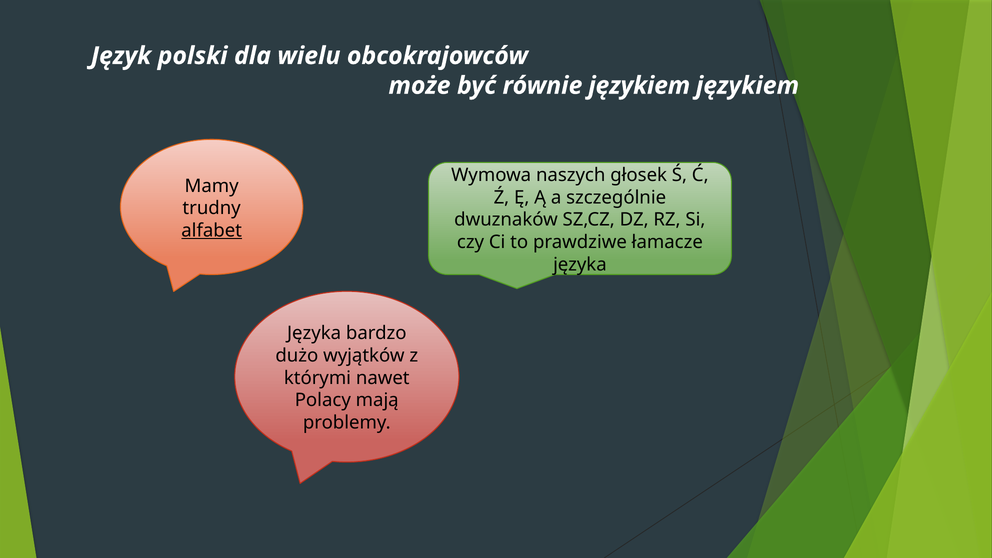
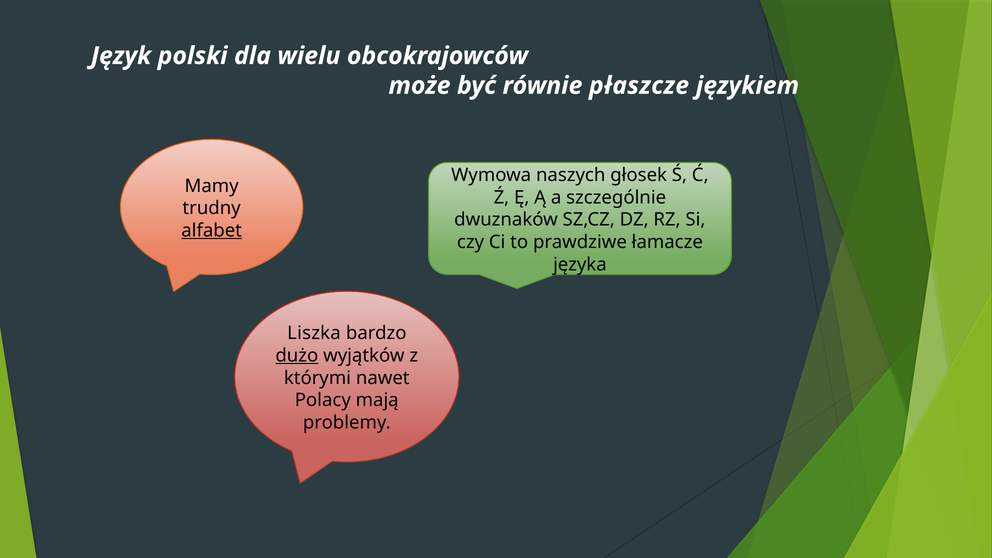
równie językiem: językiem -> płaszcze
Języka at (314, 333): Języka -> Liszka
dużo underline: none -> present
